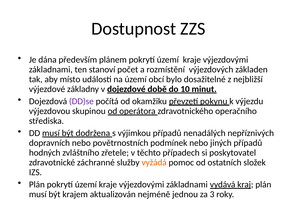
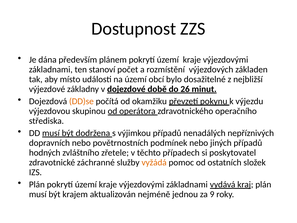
10: 10 -> 26
DD)se colour: purple -> orange
3: 3 -> 9
